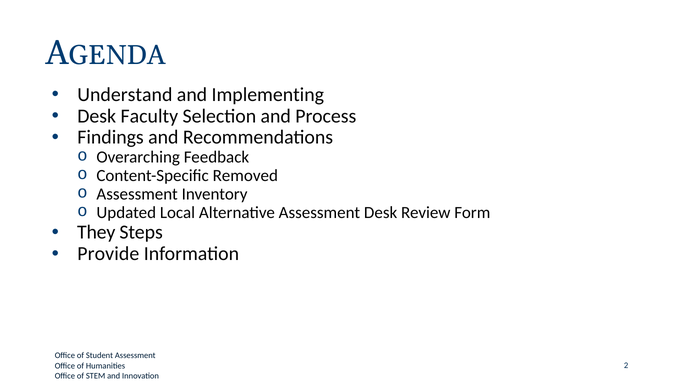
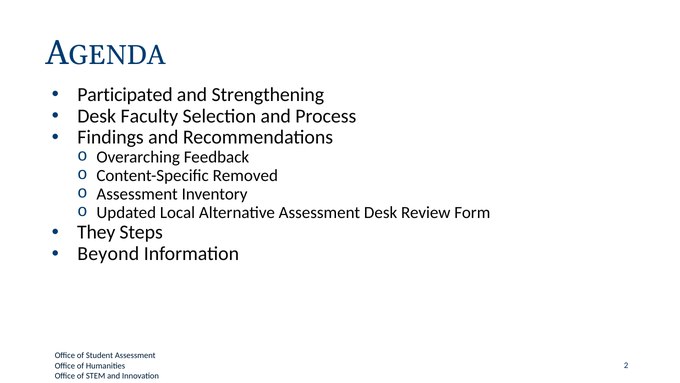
Understand: Understand -> Participated
Implementing: Implementing -> Strengthening
Provide: Provide -> Beyond
